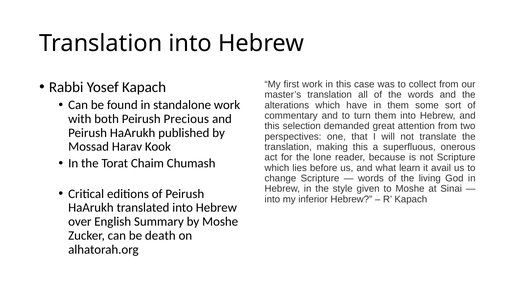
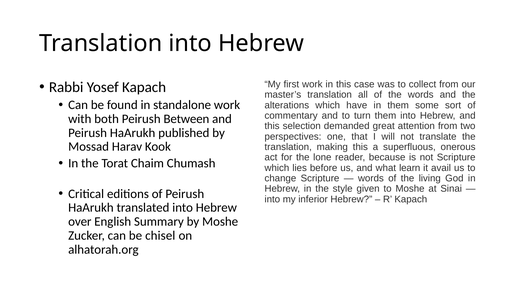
Precious: Precious -> Between
death: death -> chisel
